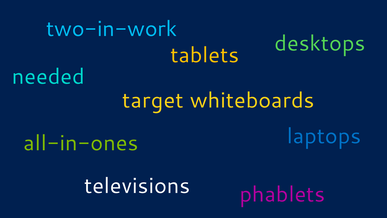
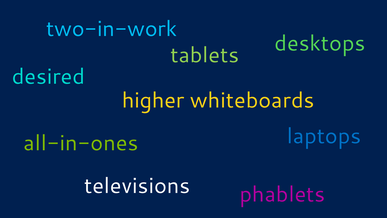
tablets colour: yellow -> light green
needed: needed -> desired
target: target -> higher
